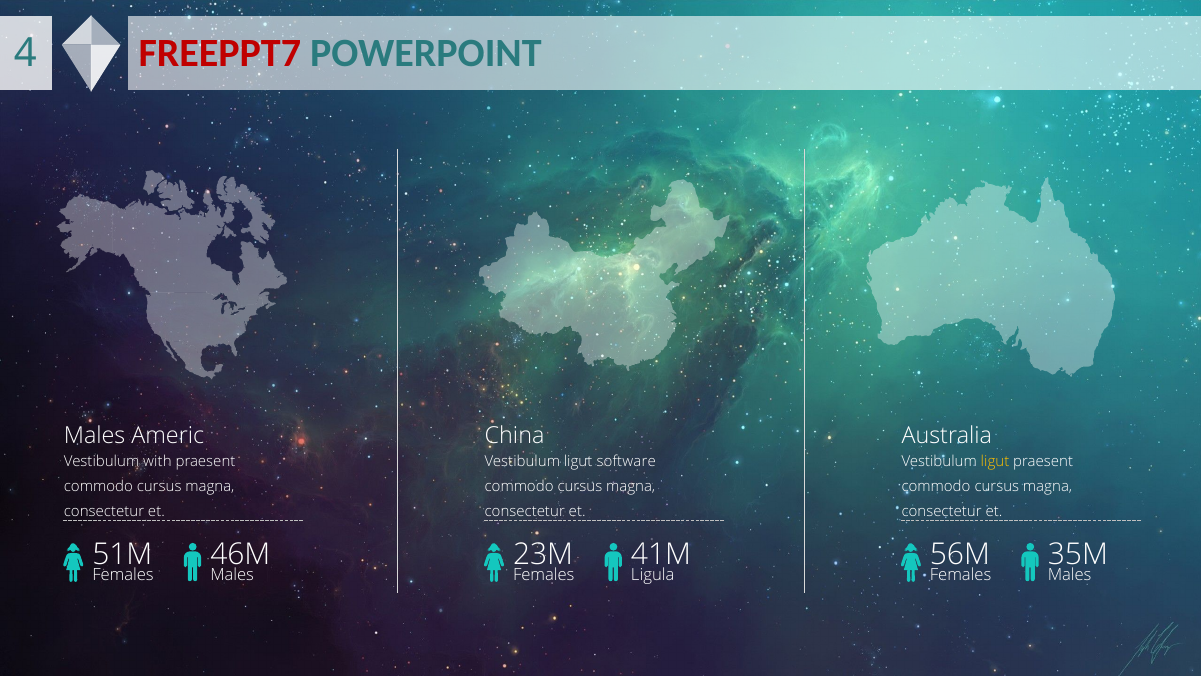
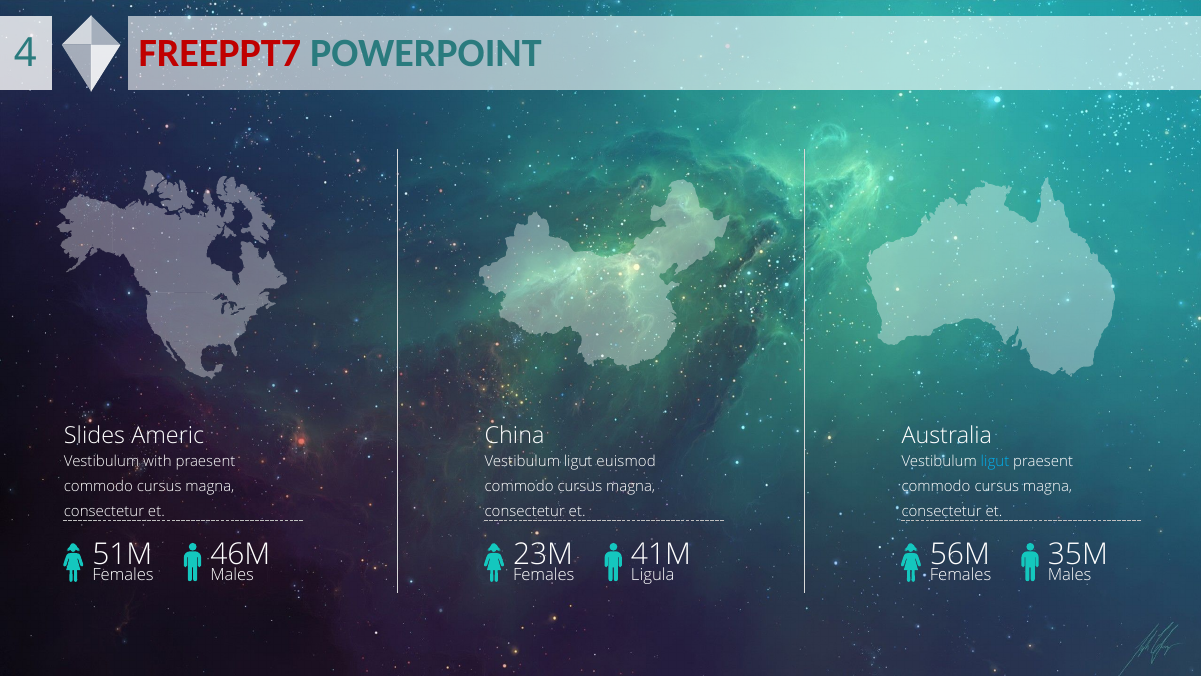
Males at (95, 435): Males -> Slides
software: software -> euismod
ligut at (995, 461) colour: yellow -> light blue
